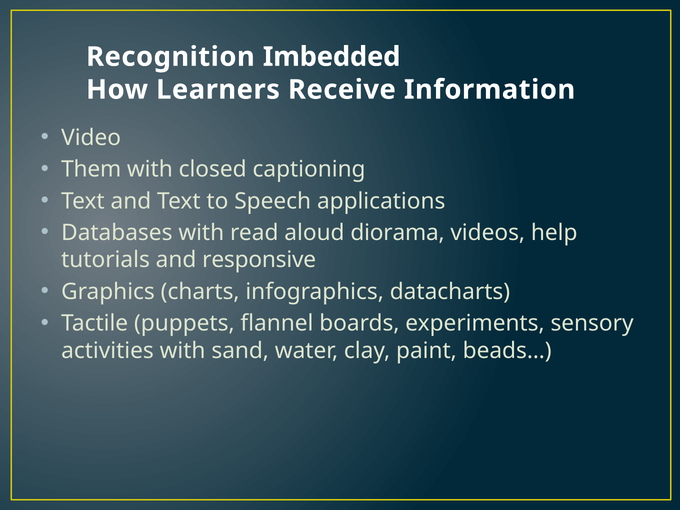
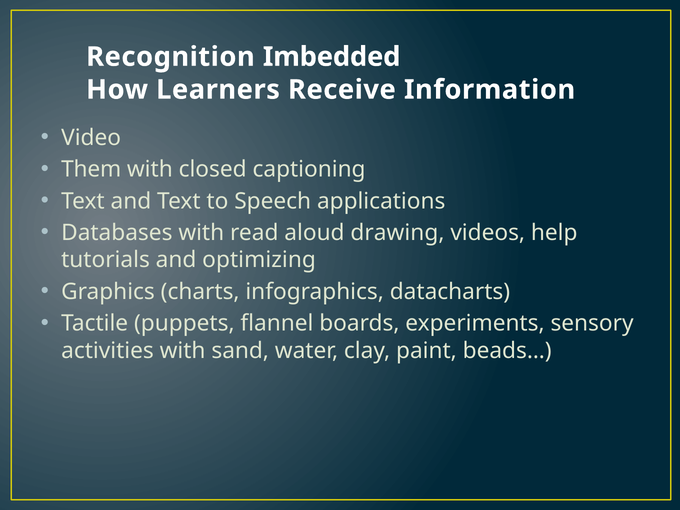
diorama: diorama -> drawing
responsive: responsive -> optimizing
